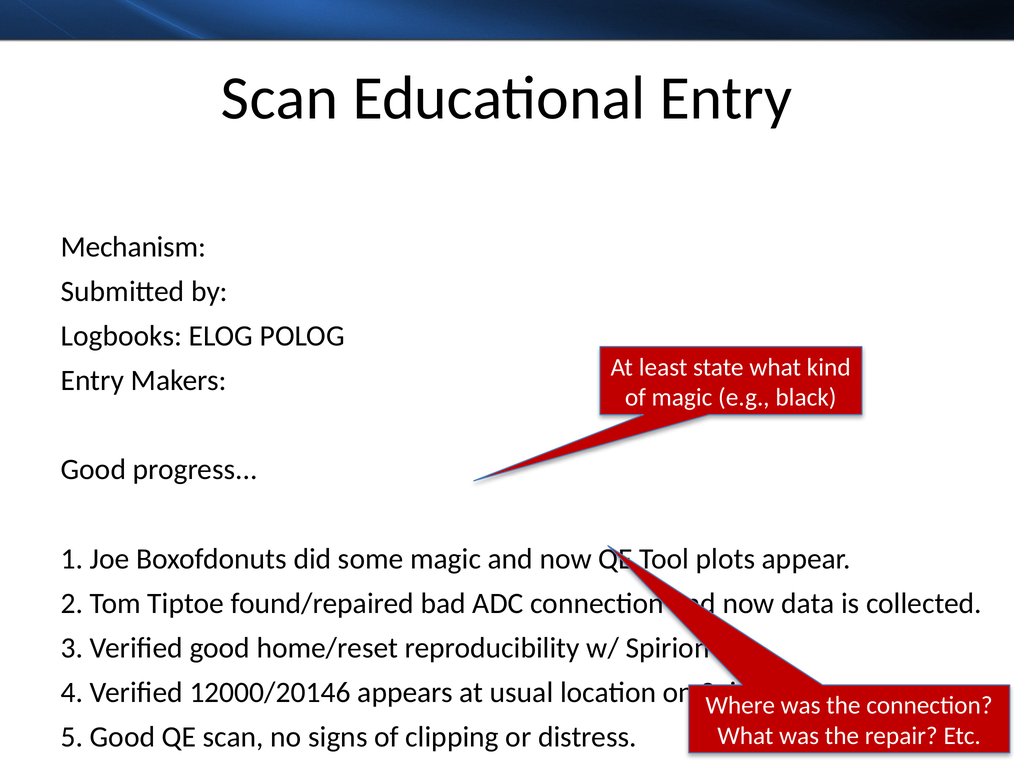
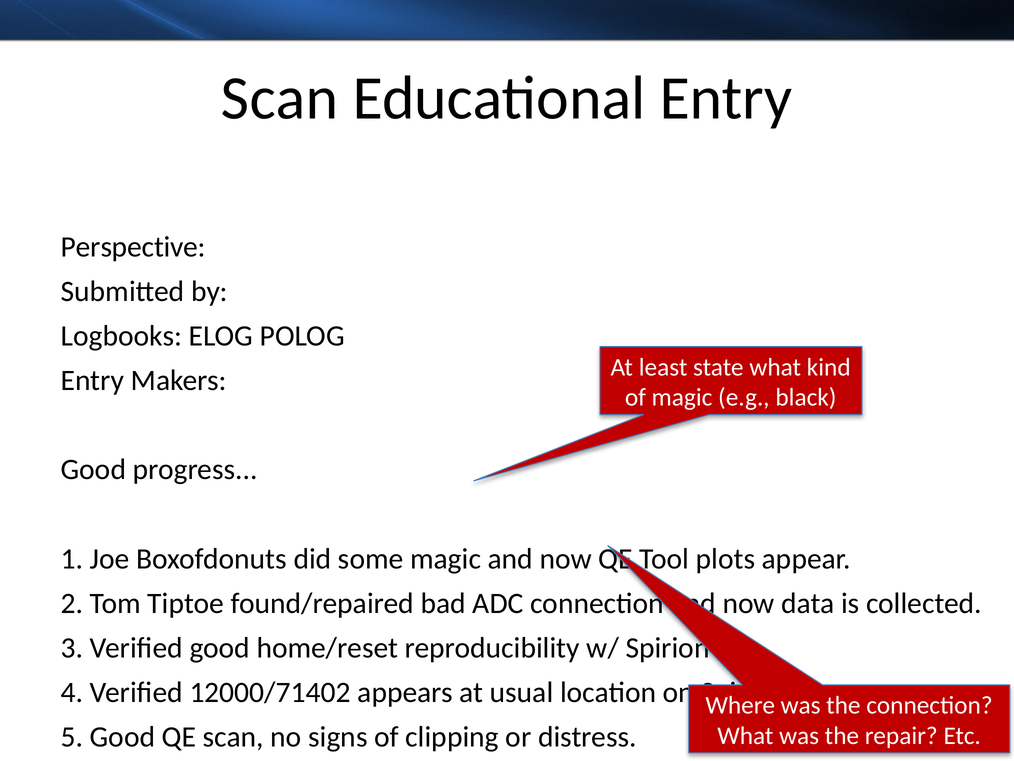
Mechanism: Mechanism -> Perspective
12000/20146: 12000/20146 -> 12000/71402
